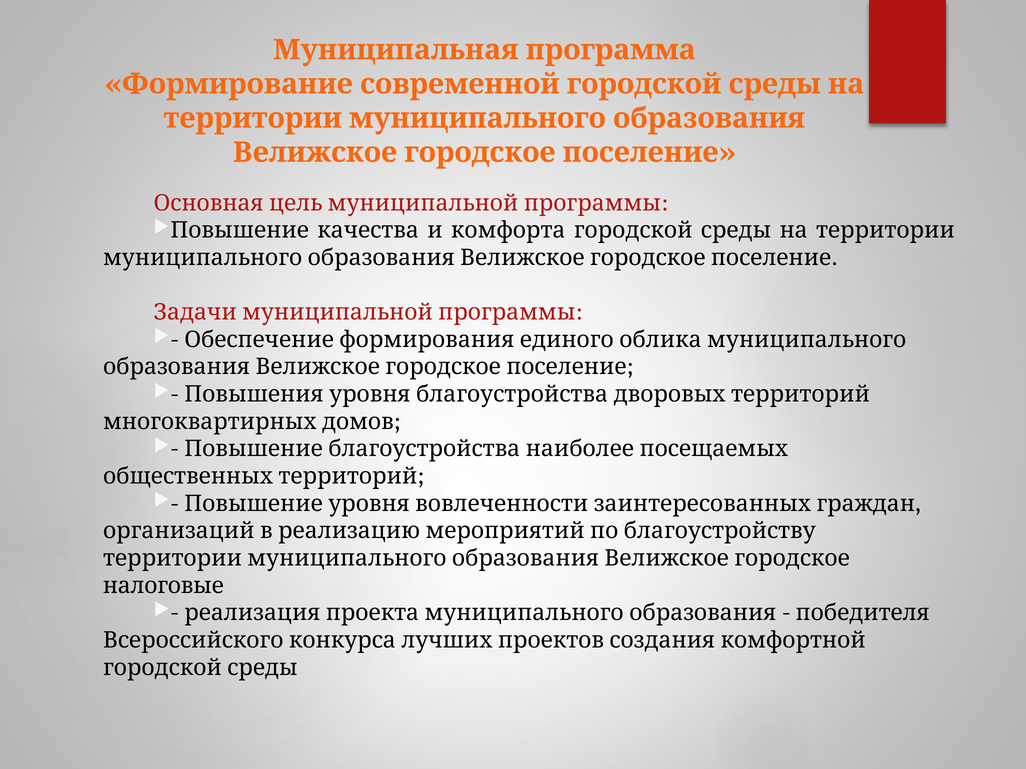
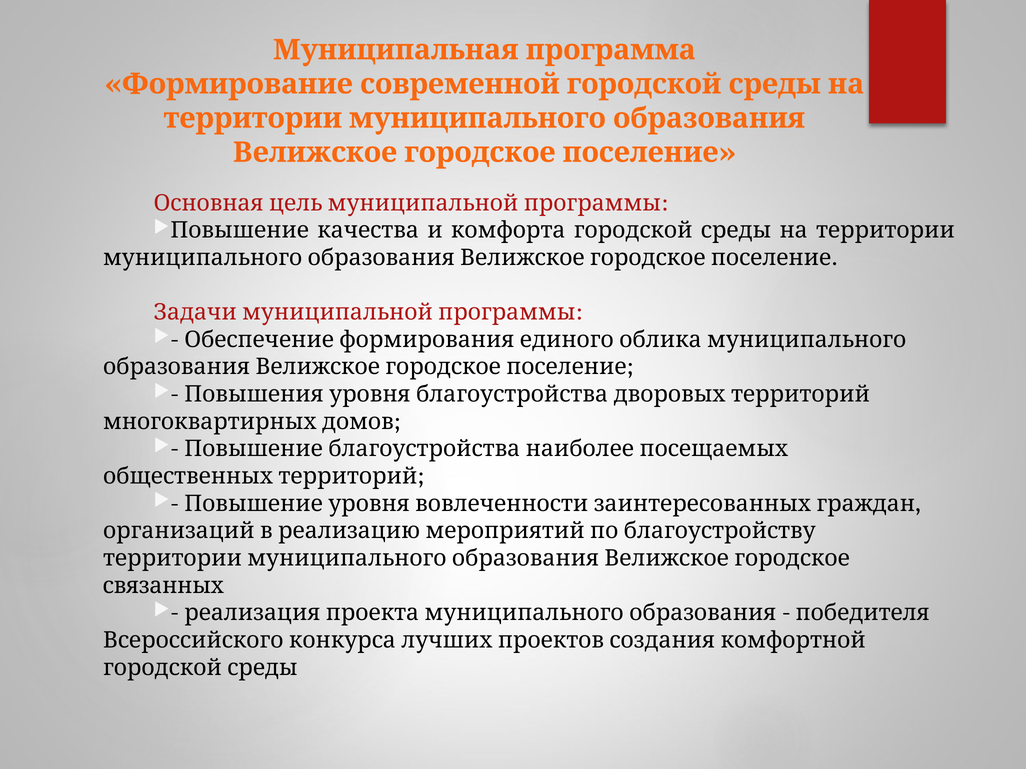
налоговые: налоговые -> связанных
